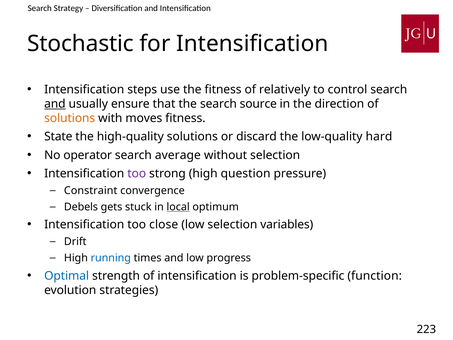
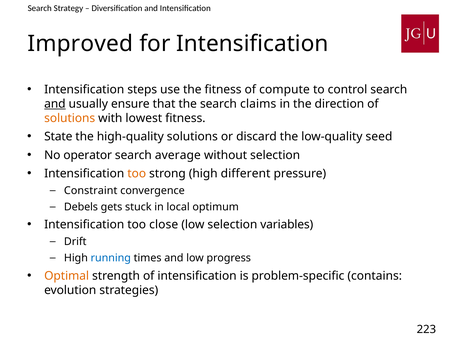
Stochastic: Stochastic -> Improved
relatively: relatively -> compute
source: source -> claims
moves: moves -> lowest
hard: hard -> seed
too at (137, 173) colour: purple -> orange
question: question -> different
local underline: present -> none
Optimal colour: blue -> orange
function: function -> contains
